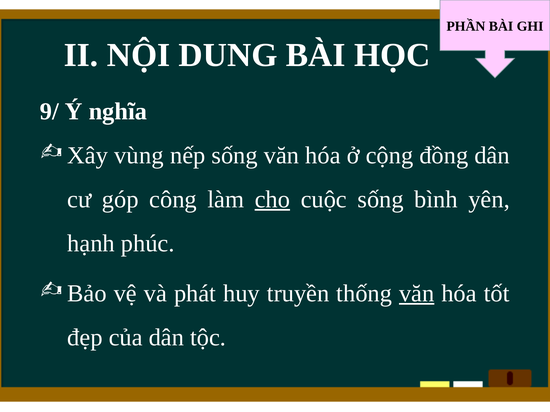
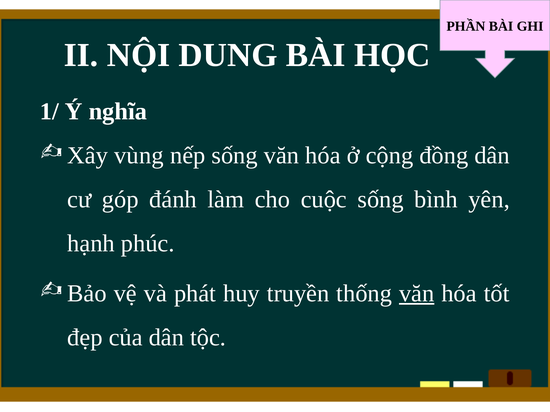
9/: 9/ -> 1/
công: công -> đánh
cho underline: present -> none
